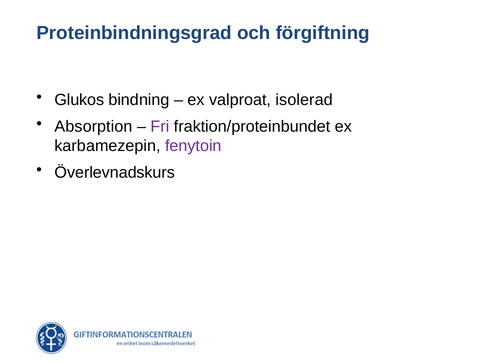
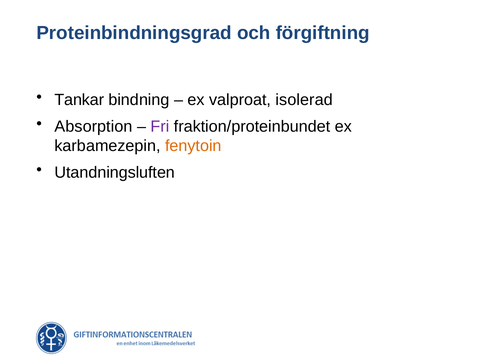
Glukos: Glukos -> Tankar
fenytoin colour: purple -> orange
Överlevnadskurs: Överlevnadskurs -> Utandningsluften
